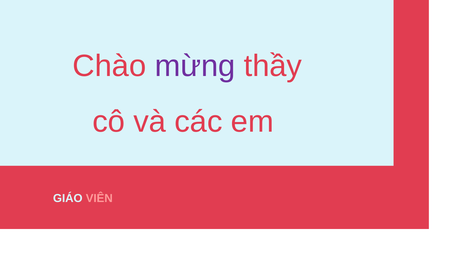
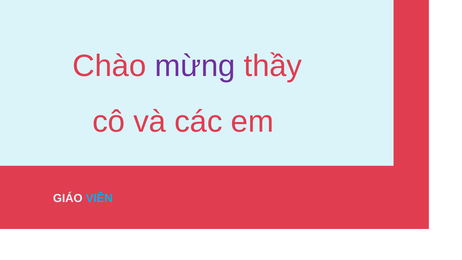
VIÊN colour: pink -> light blue
